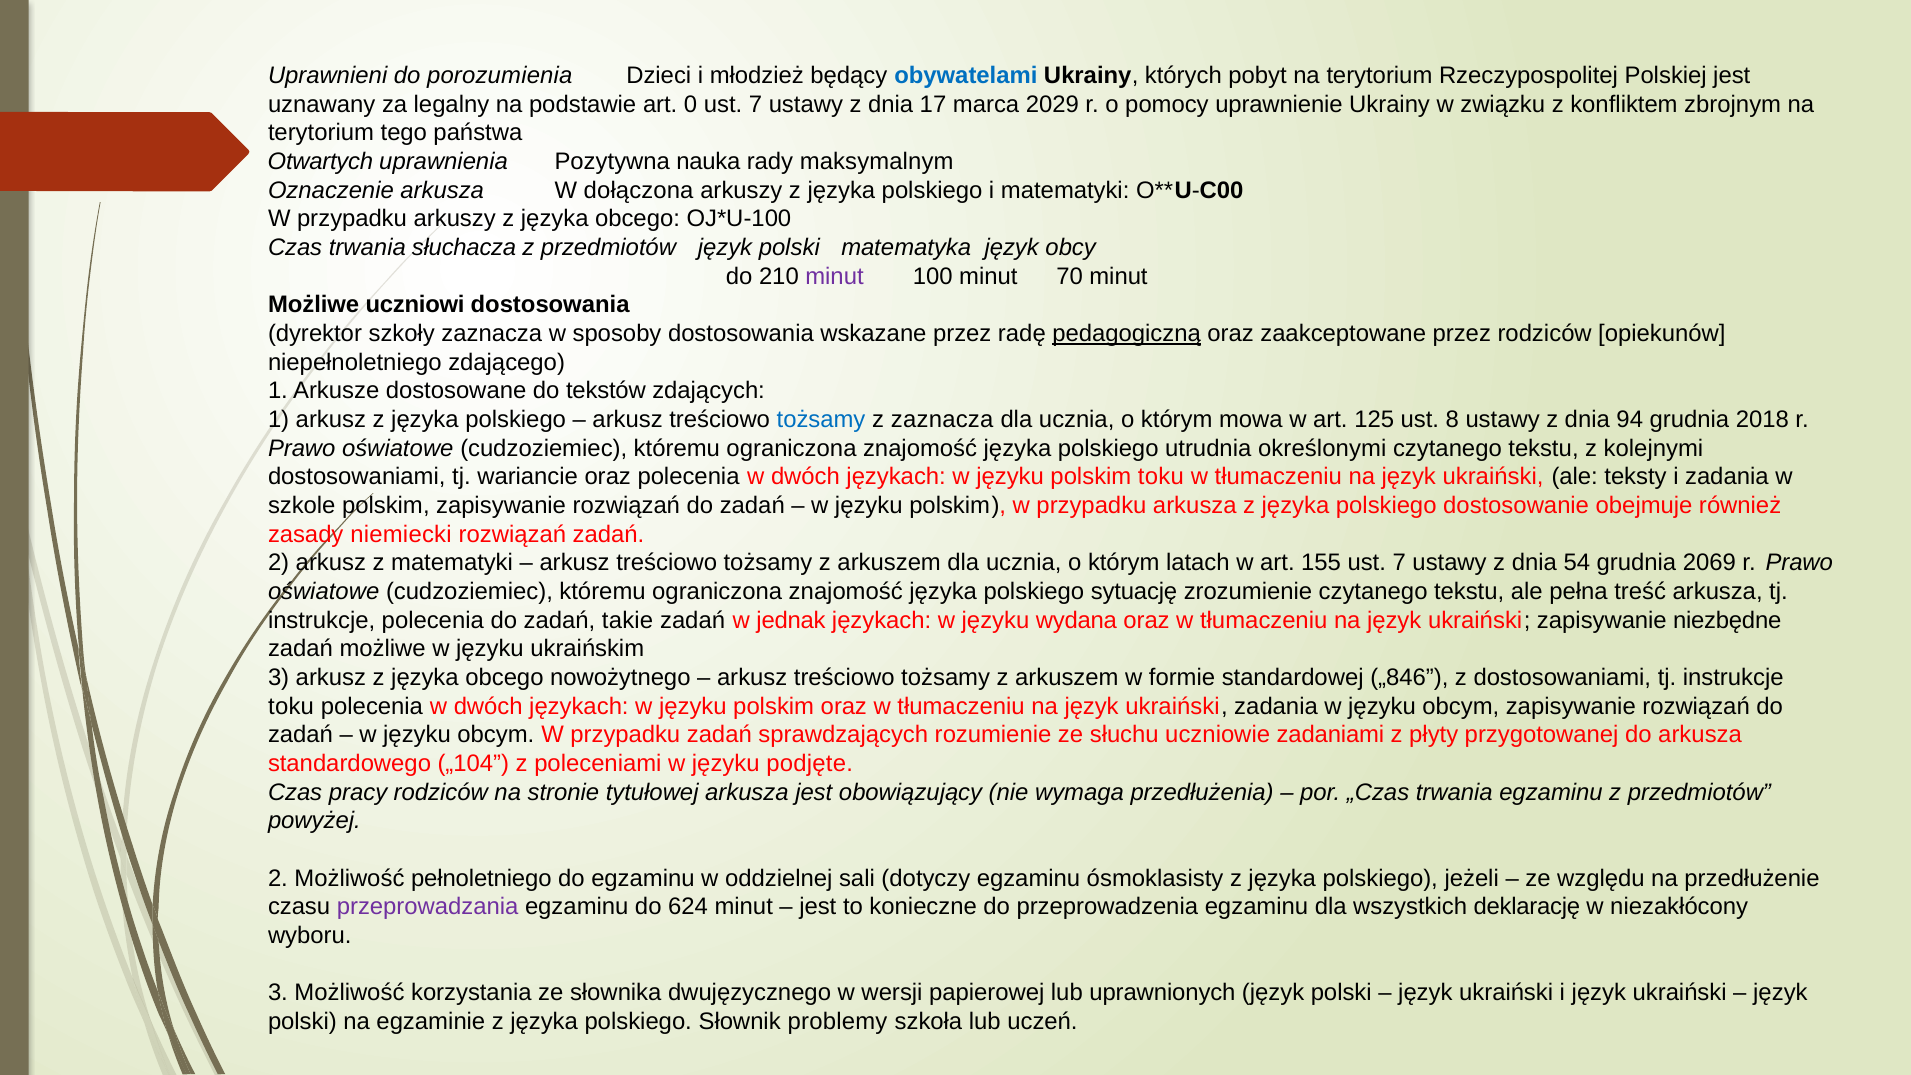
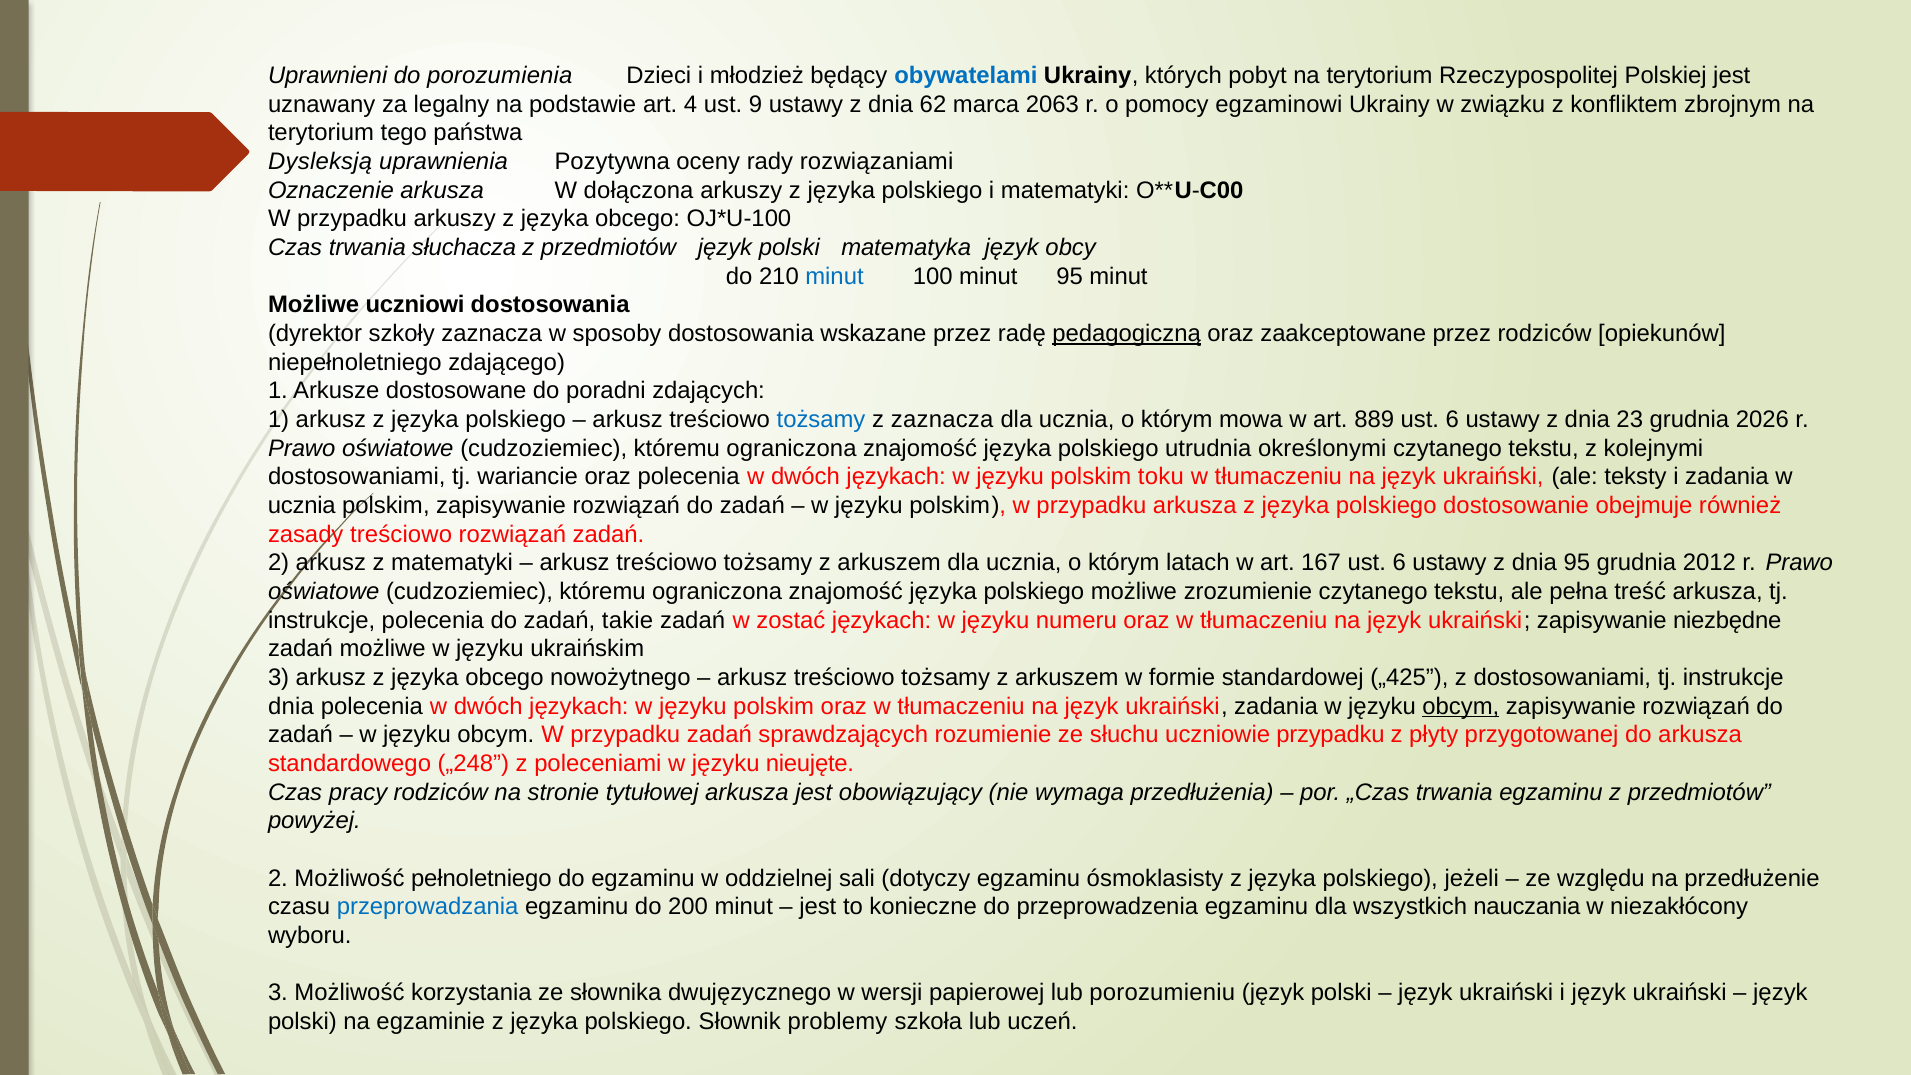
0: 0 -> 4
7 at (755, 104): 7 -> 9
17: 17 -> 62
2029: 2029 -> 2063
uprawnienie: uprawnienie -> egzaminowi
Otwartych: Otwartych -> Dysleksją
nauka: nauka -> oceny
maksymalnym: maksymalnym -> rozwiązaniami
minut at (834, 276) colour: purple -> blue
minut 70: 70 -> 95
tekstów: tekstów -> poradni
125: 125 -> 889
8 at (1452, 420): 8 -> 6
94: 94 -> 23
2018: 2018 -> 2026
szkole at (302, 506): szkole -> ucznia
zasady niemiecki: niemiecki -> treściowo
155: 155 -> 167
7 at (1399, 563): 7 -> 6
dnia 54: 54 -> 95
2069: 2069 -> 2012
polskiego sytuację: sytuację -> możliwe
jednak: jednak -> zostać
wydana: wydana -> numeru
„846: „846 -> „425
toku at (291, 706): toku -> dnia
obcym at (1461, 706) underline: none -> present
uczniowie zadaniami: zadaniami -> przypadku
„104: „104 -> „248
podjęte: podjęte -> nieujęte
przeprowadzania colour: purple -> blue
624: 624 -> 200
deklarację: deklarację -> nauczania
uprawnionych: uprawnionych -> porozumieniu
